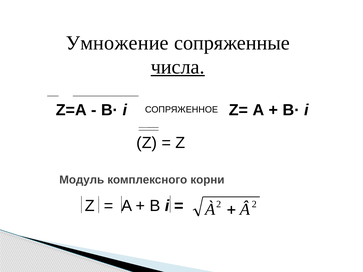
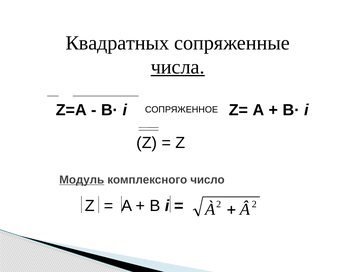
Умножение: Умножение -> Квадратных
Модуль underline: none -> present
корни: корни -> число
